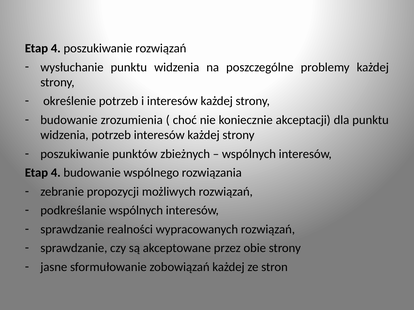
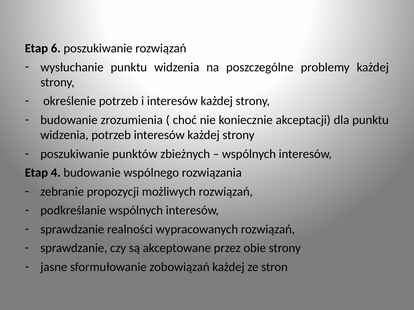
4 at (56, 48): 4 -> 6
